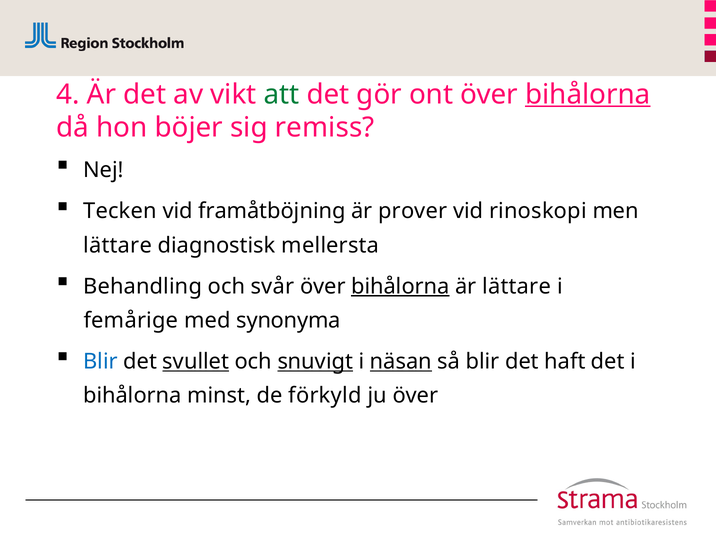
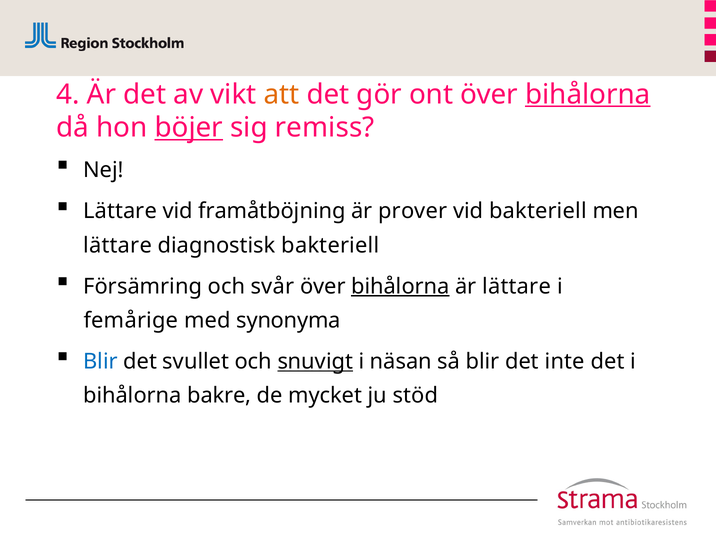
att colour: green -> orange
böjer underline: none -> present
Tecken at (120, 211): Tecken -> Lättare
vid rinoskopi: rinoskopi -> bakteriell
diagnostisk mellersta: mellersta -> bakteriell
Behandling: Behandling -> Försämring
svullet underline: present -> none
näsan underline: present -> none
haft: haft -> inte
minst: minst -> bakre
förkyld: förkyld -> mycket
ju över: över -> stöd
